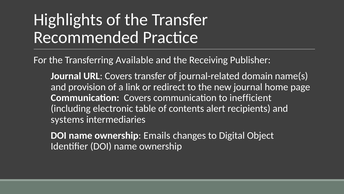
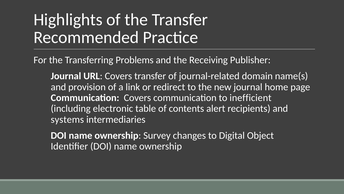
Available: Available -> Problems
Emails: Emails -> Survey
